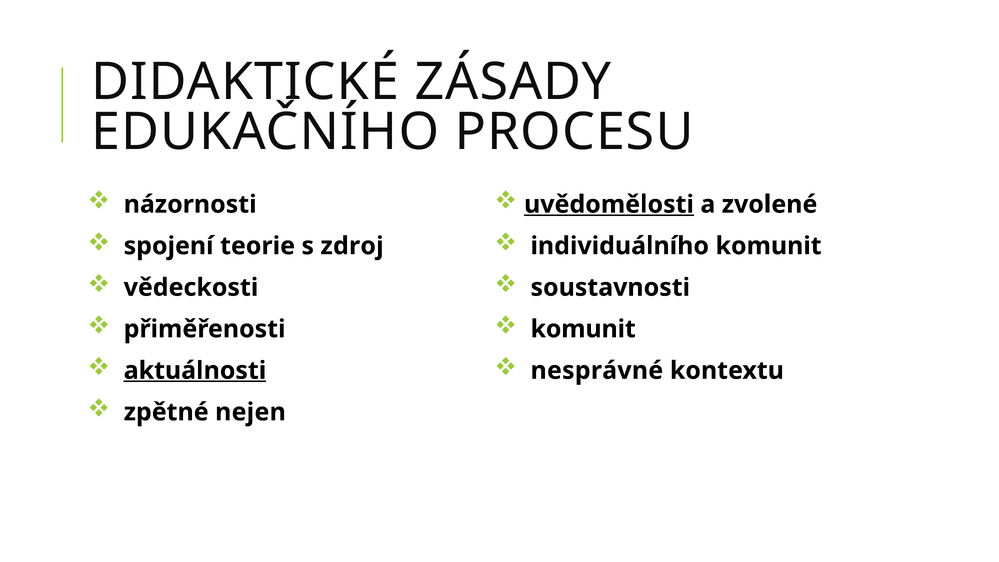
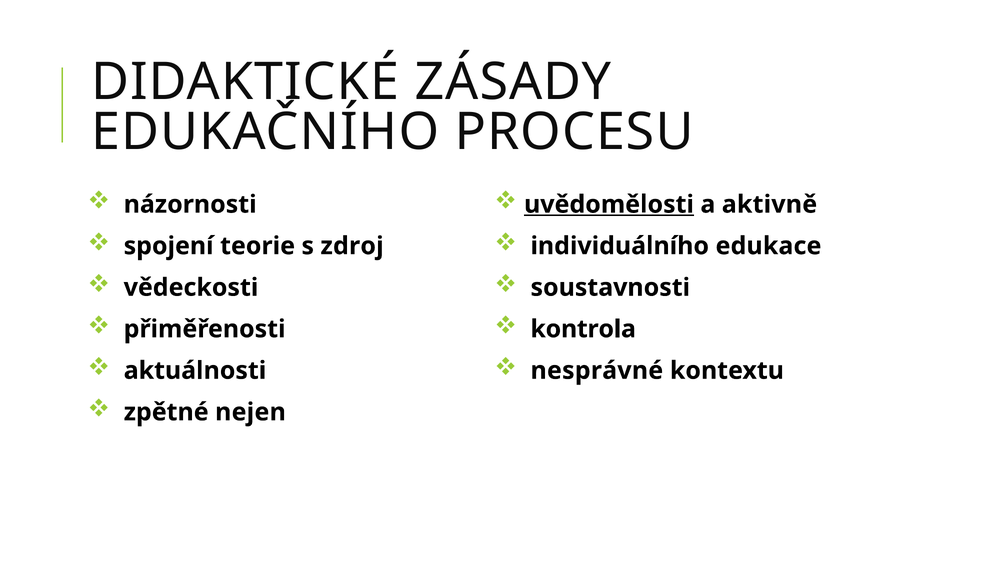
zvolené: zvolené -> aktivně
individuálního komunit: komunit -> edukace
komunit at (583, 329): komunit -> kontrola
aktuálnosti underline: present -> none
